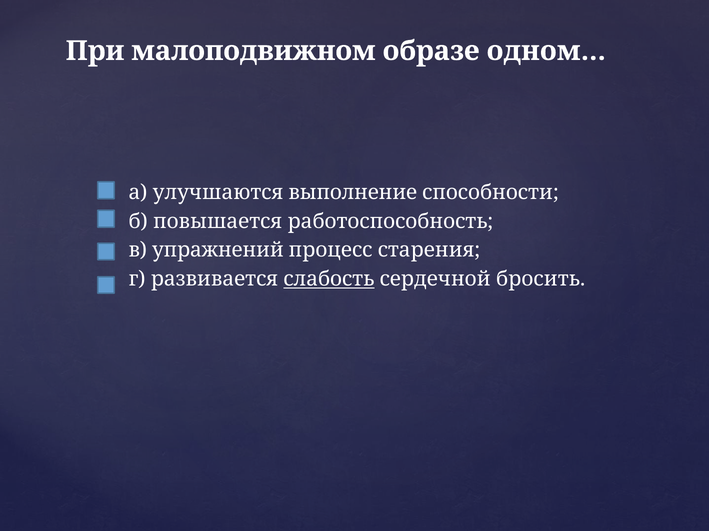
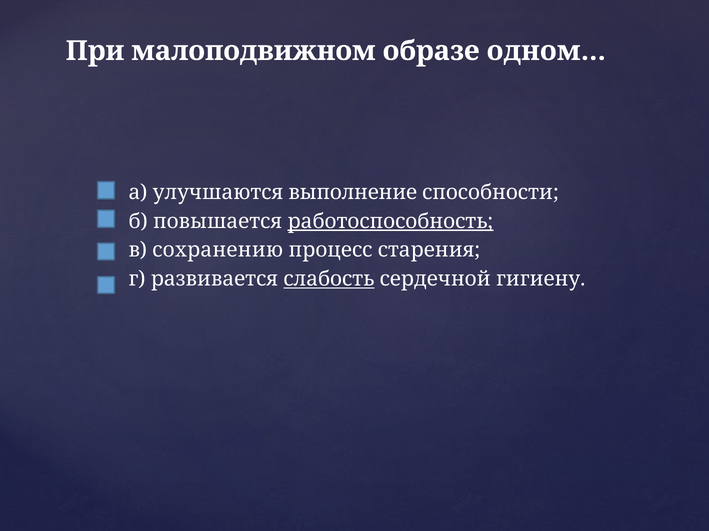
работоспособность underline: none -> present
упражнений: упражнений -> сохранению
бросить: бросить -> гигиену
